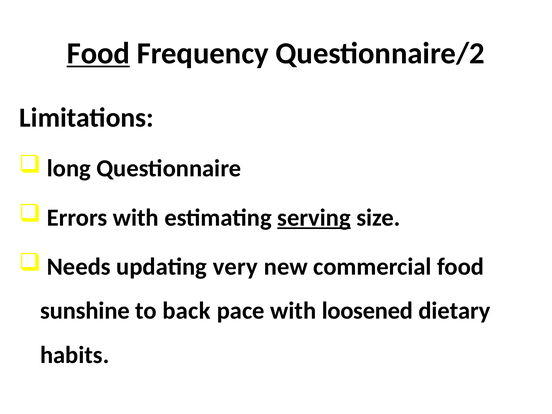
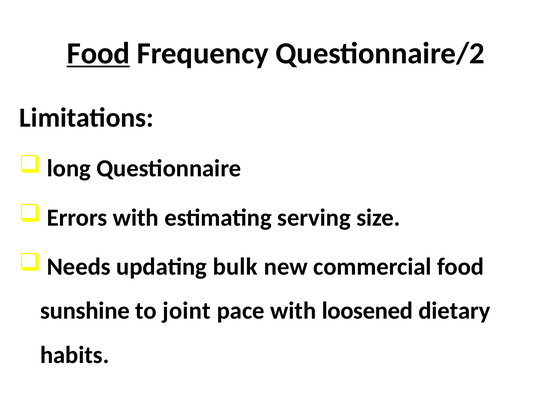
serving underline: present -> none
very: very -> bulk
back: back -> joint
